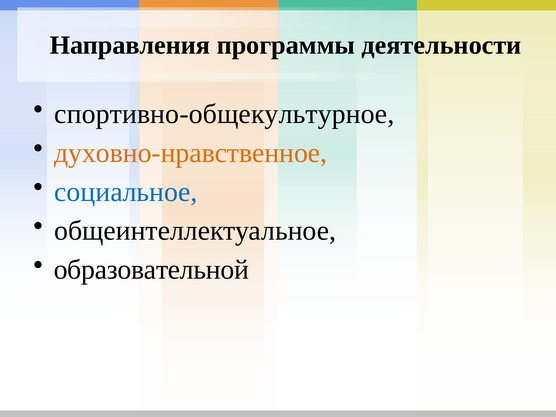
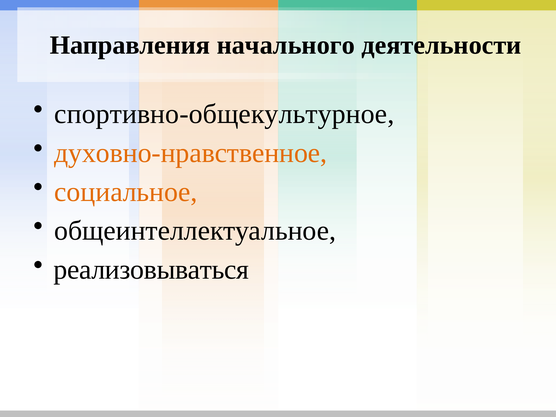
программы: программы -> начального
социальное colour: blue -> orange
образовательной: образовательной -> реализовываться
